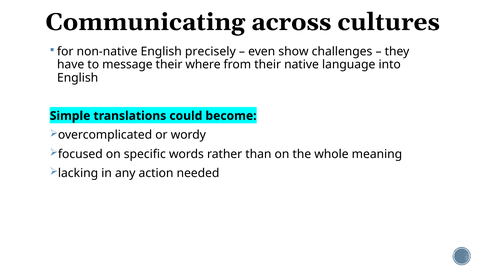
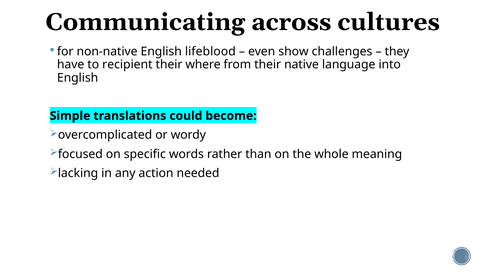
precisely: precisely -> lifeblood
message: message -> recipient
